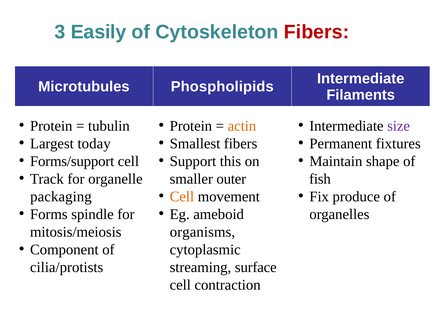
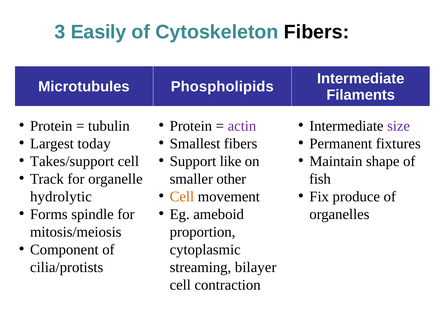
Fibers at (317, 32) colour: red -> black
actin colour: orange -> purple
Forms/support: Forms/support -> Takes/support
this: this -> like
outer: outer -> other
packaging: packaging -> hydrolytic
organisms: organisms -> proportion
surface: surface -> bilayer
